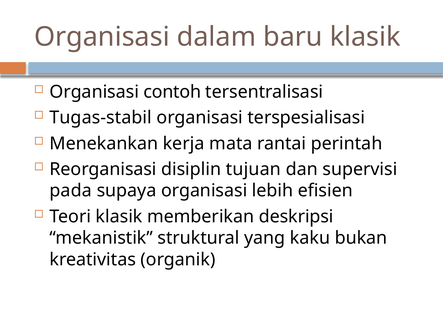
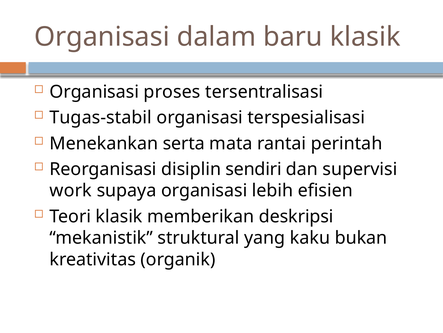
contoh: contoh -> proses
kerja: kerja -> serta
tujuan: tujuan -> sendiri
pada: pada -> work
